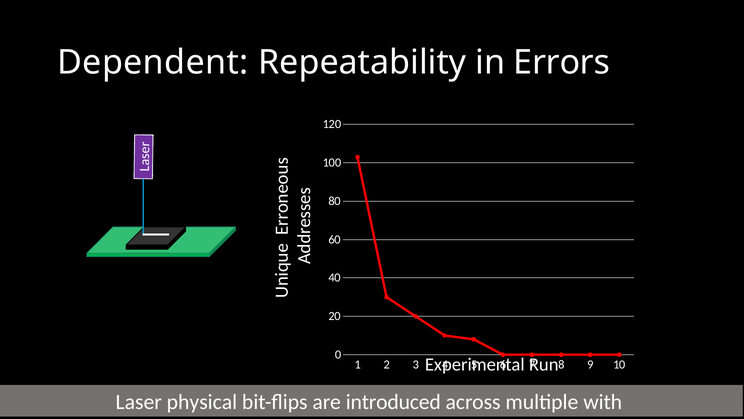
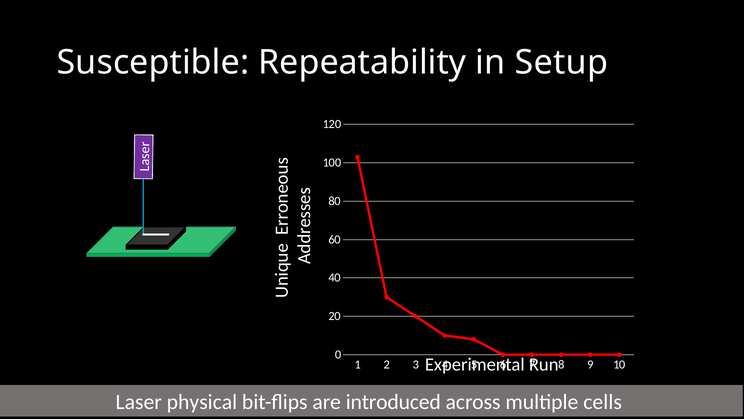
Dependent: Dependent -> Susceptible
Errors: Errors -> Setup
with: with -> cells
